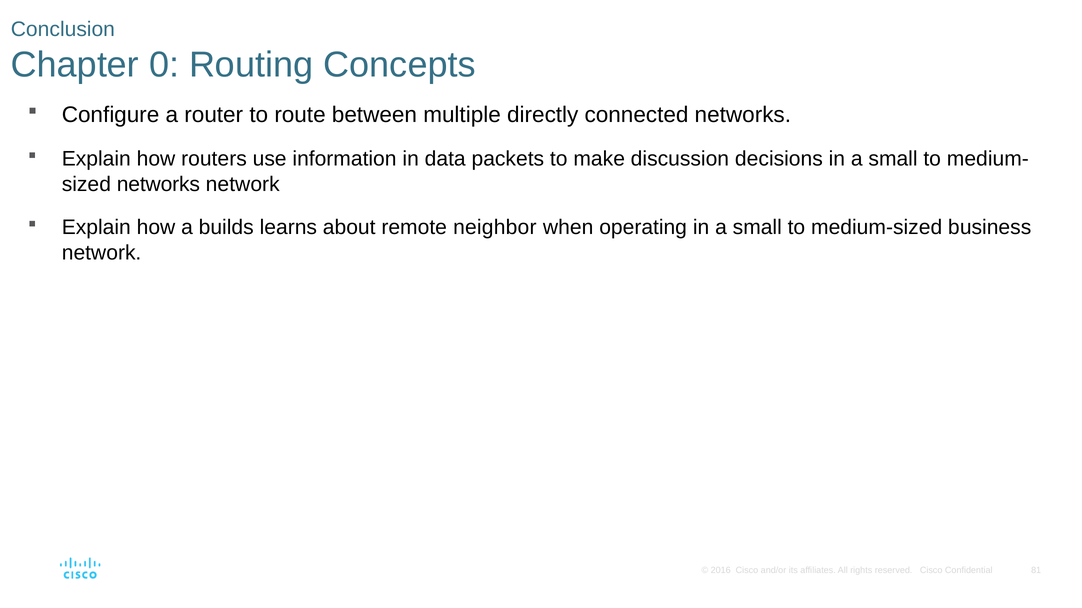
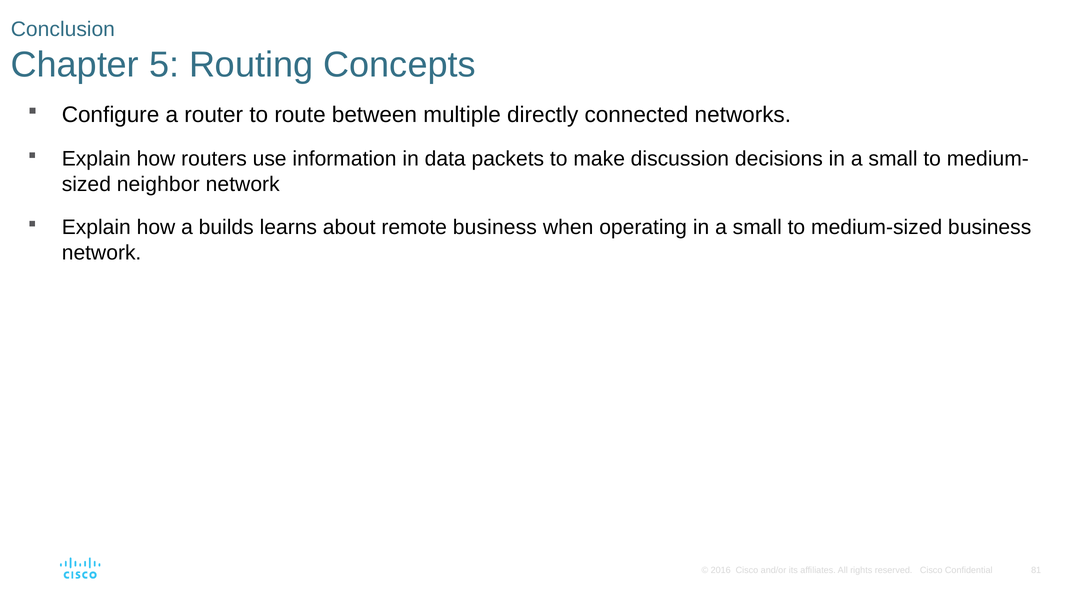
0: 0 -> 5
networks at (158, 184): networks -> neighbor
remote neighbor: neighbor -> business
